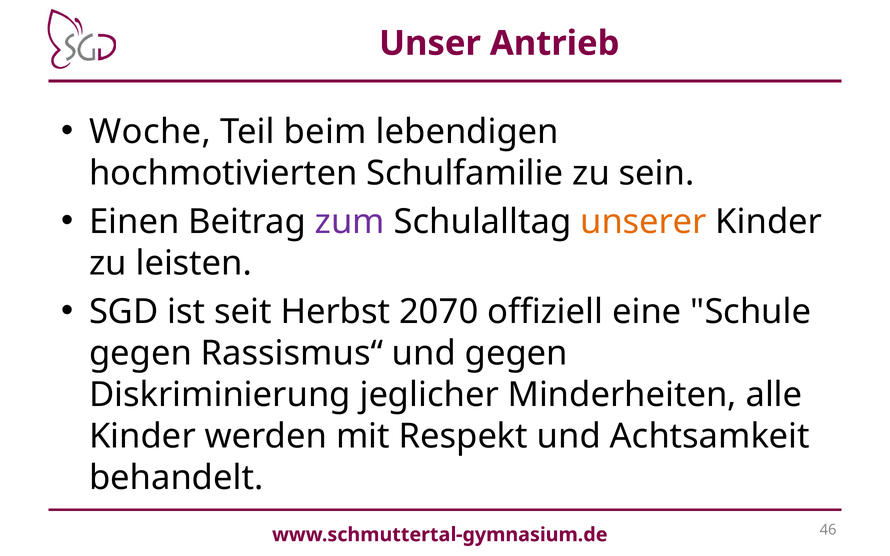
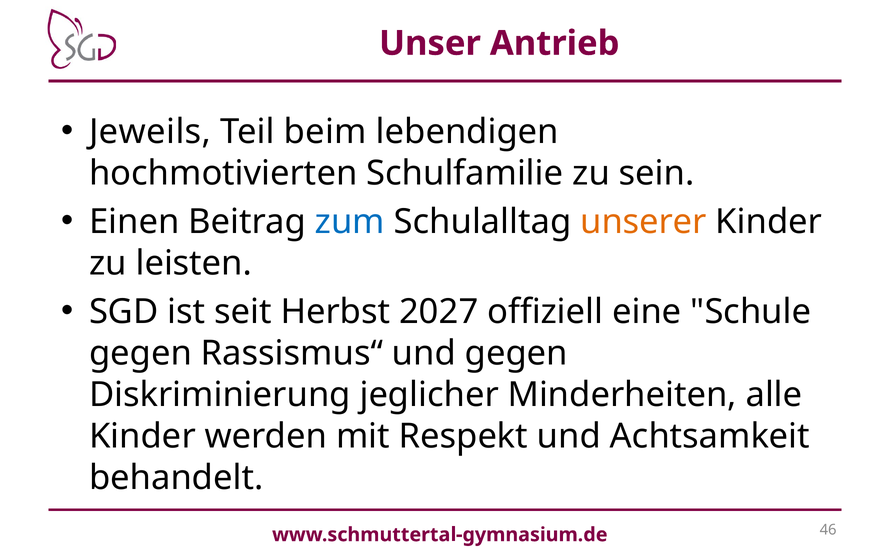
Woche: Woche -> Jeweils
zum colour: purple -> blue
2070: 2070 -> 2027
